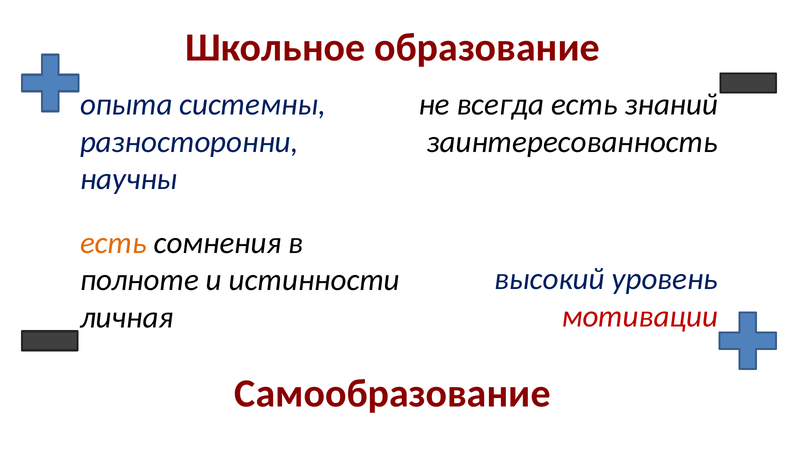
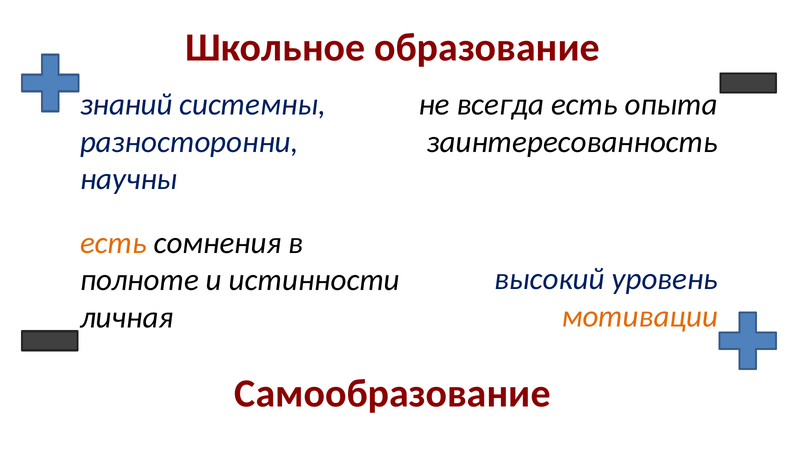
опыта: опыта -> знаний
знаний: знаний -> опыта
мотивации colour: red -> orange
